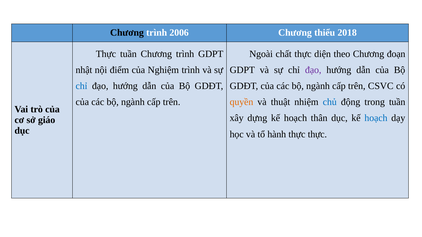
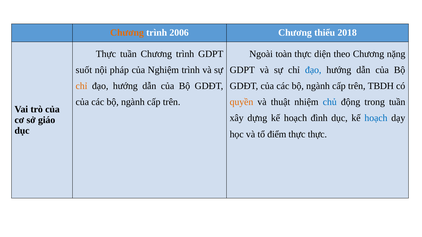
Chương at (127, 33) colour: black -> orange
chất: chất -> toàn
đoạn: đoạn -> nặng
nhật: nhật -> suốt
điểm: điểm -> pháp
đạo at (313, 70) colour: purple -> blue
chỉ at (82, 86) colour: blue -> orange
CSVC: CSVC -> TBDH
thân: thân -> đình
hành: hành -> điểm
